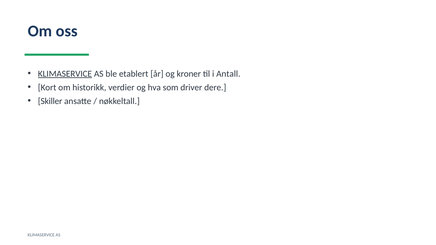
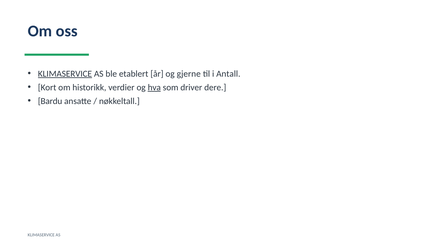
kroner: kroner -> gjerne
hva underline: none -> present
Skiller: Skiller -> Bardu
